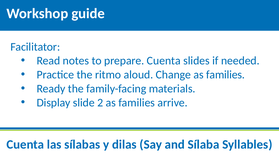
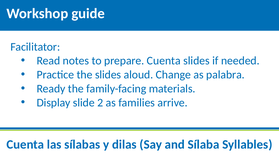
the ritmo: ritmo -> slides
Change as families: families -> palabra
